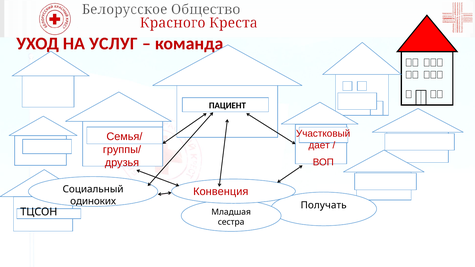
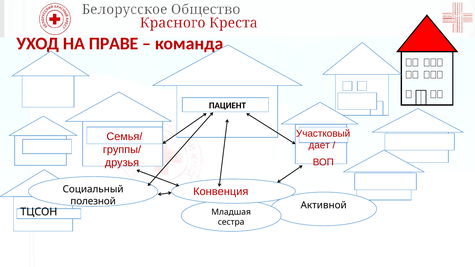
УСЛУГ: УСЛУГ -> ПРАВЕ
одиноких: одиноких -> полезной
Получать: Получать -> Активной
